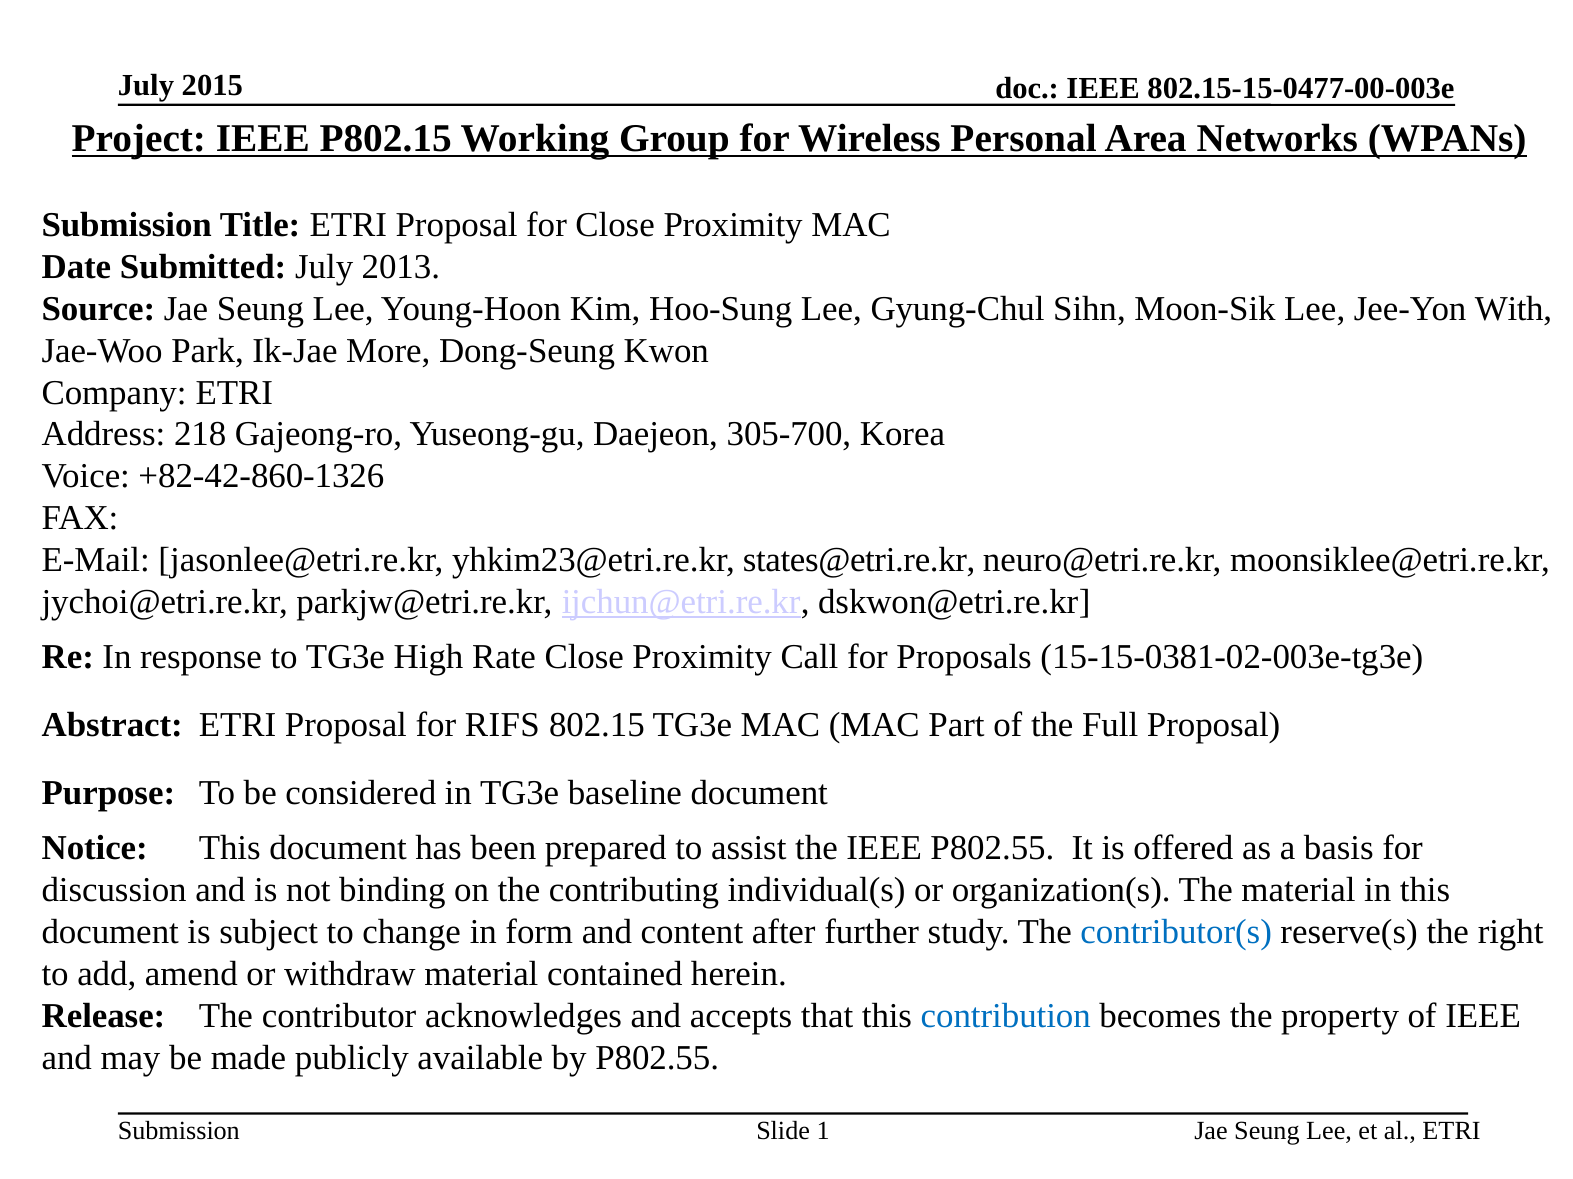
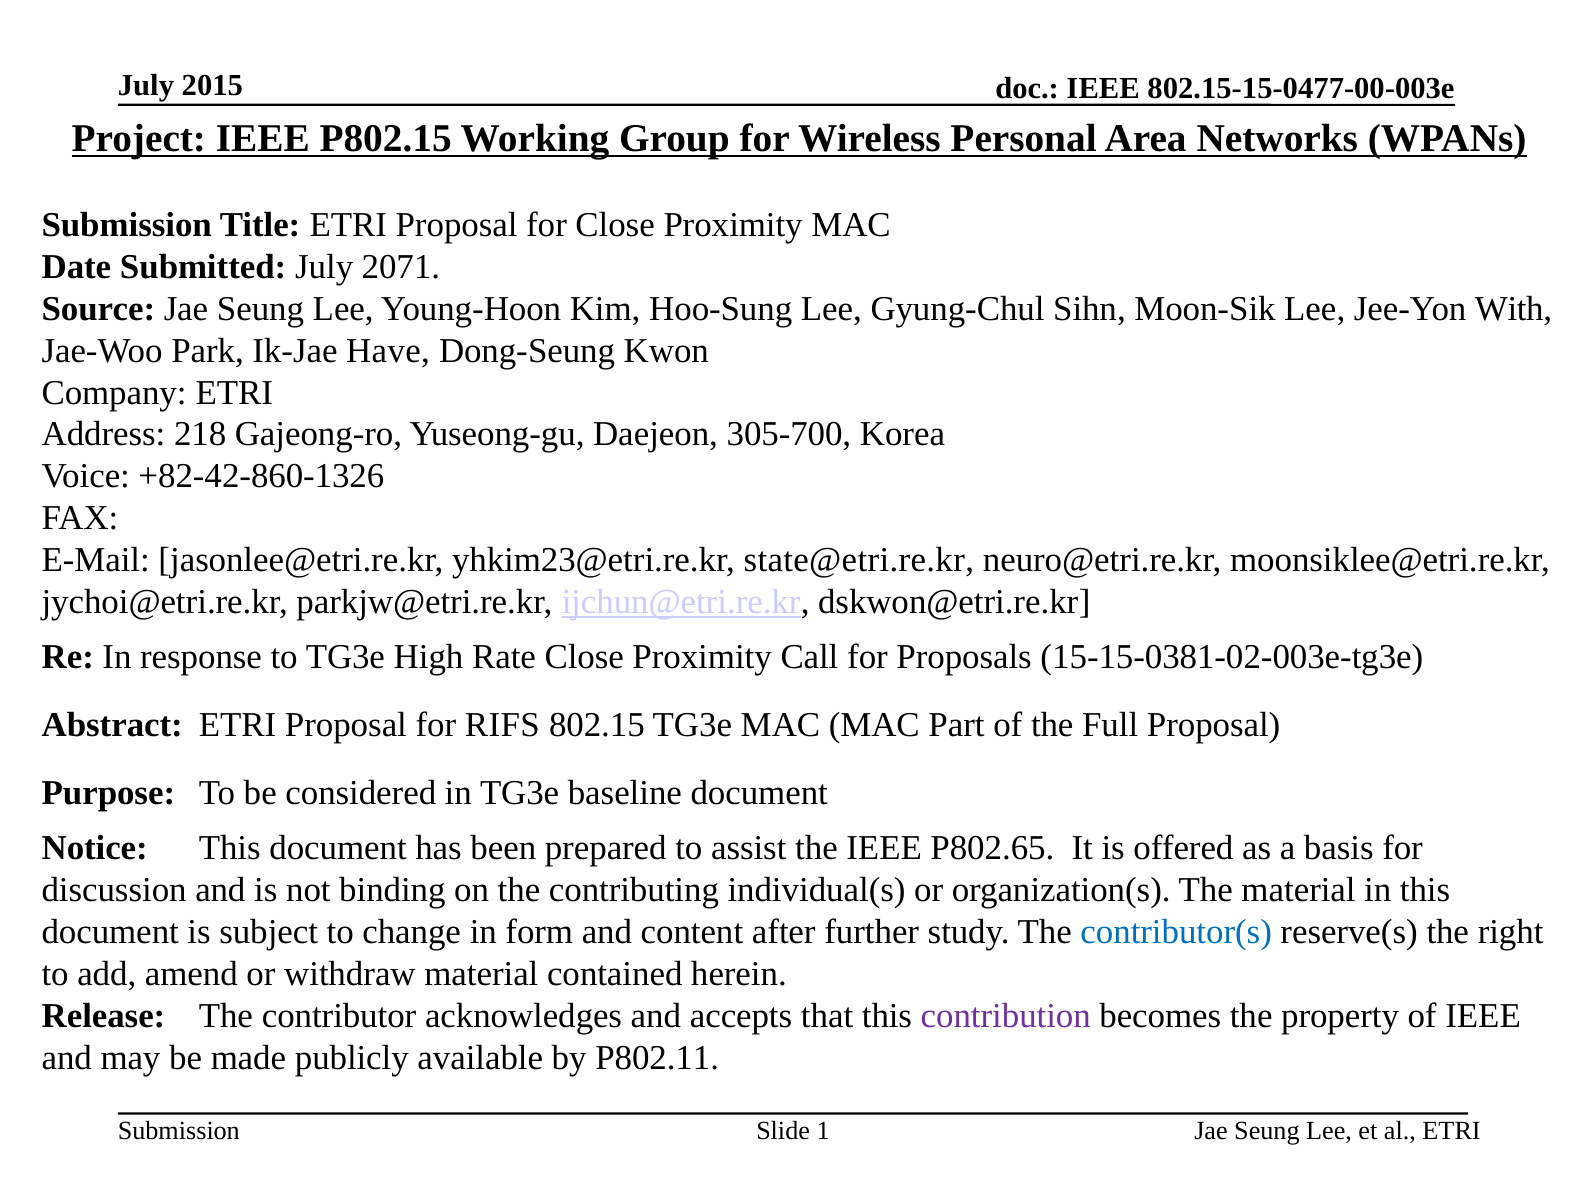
2013: 2013 -> 2071
More: More -> Have
states@etri.re.kr: states@etri.re.kr -> state@etri.re.kr
IEEE P802.55: P802.55 -> P802.65
contribution colour: blue -> purple
by P802.55: P802.55 -> P802.11
